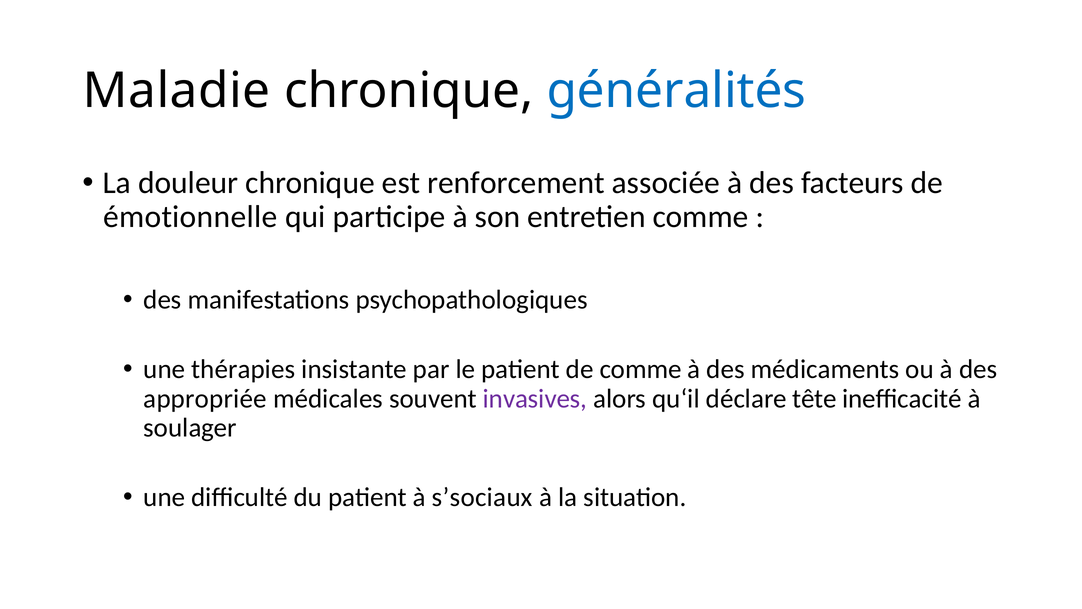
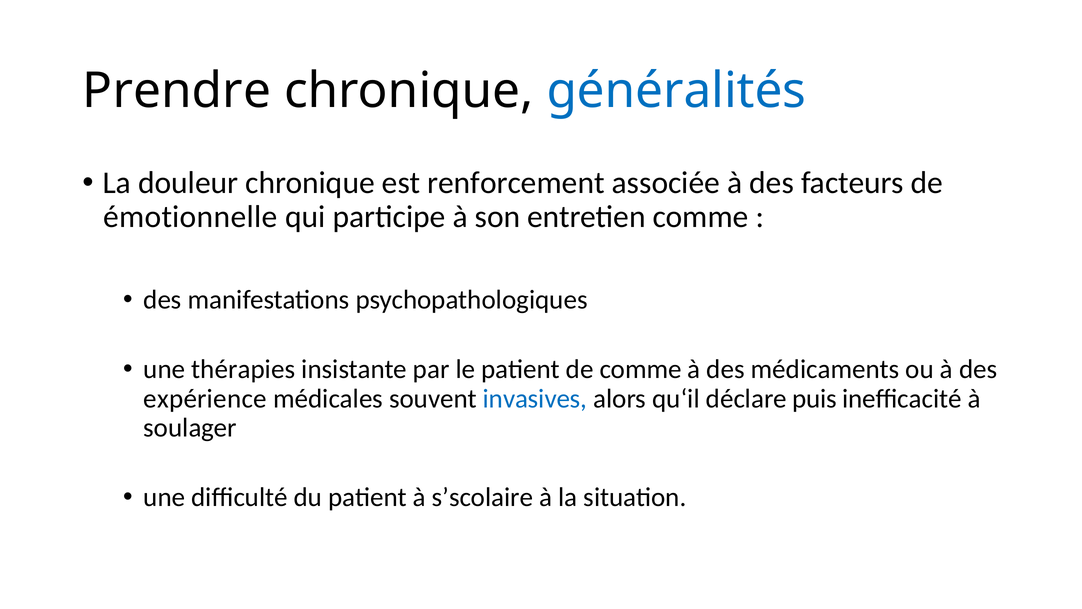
Maladie: Maladie -> Prendre
appropriée: appropriée -> expérience
invasives colour: purple -> blue
tête: tête -> puis
s’sociaux: s’sociaux -> s’scolaire
